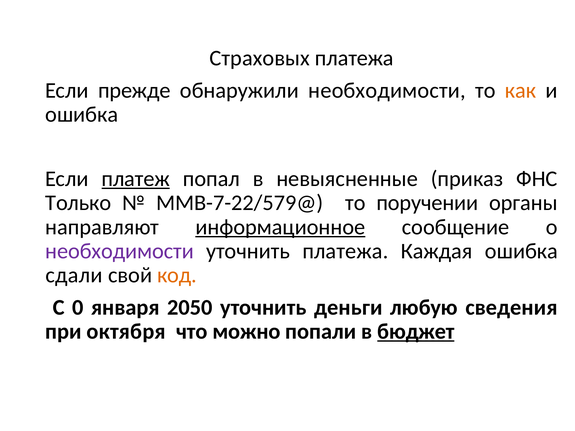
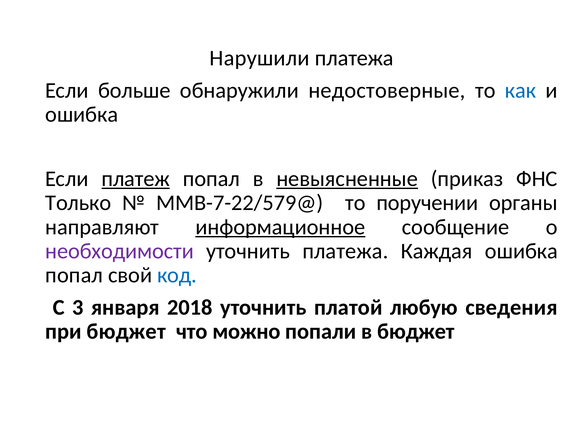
Страховых: Страховых -> Нарушили
прежде: прежде -> больше
обнаружили необходимости: необходимости -> недостоверные
как colour: orange -> blue
невыясненные underline: none -> present
сдали at (74, 275): сдали -> попал
код colour: orange -> blue
0: 0 -> 3
2050: 2050 -> 2018
деньги: деньги -> платой
при октября: октября -> бюджет
бюджет at (416, 332) underline: present -> none
